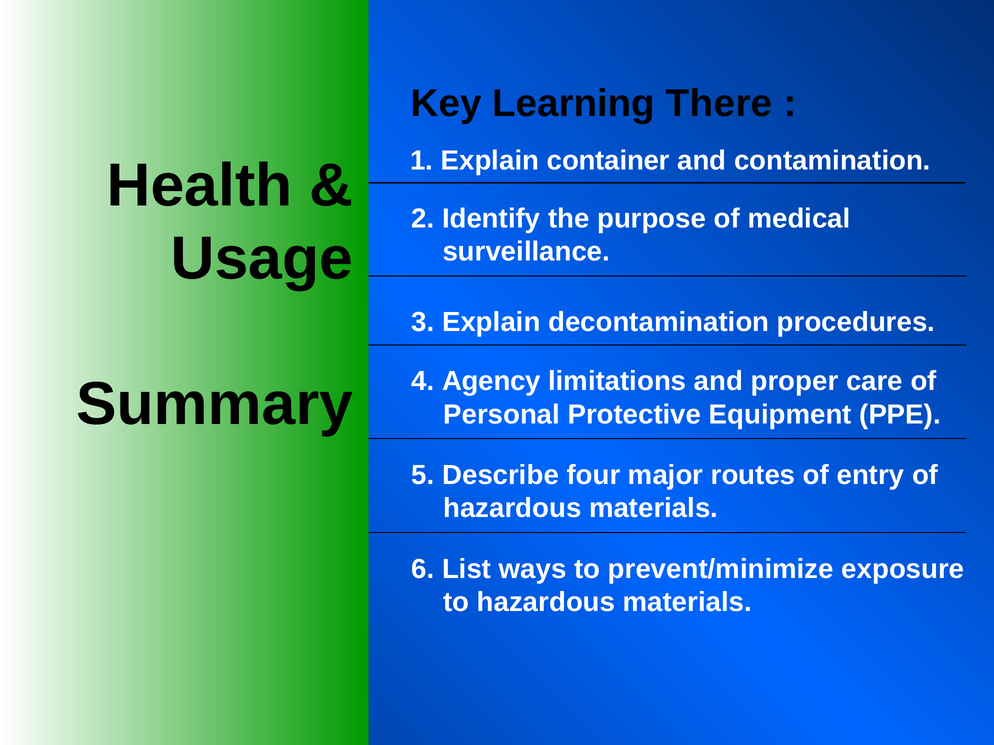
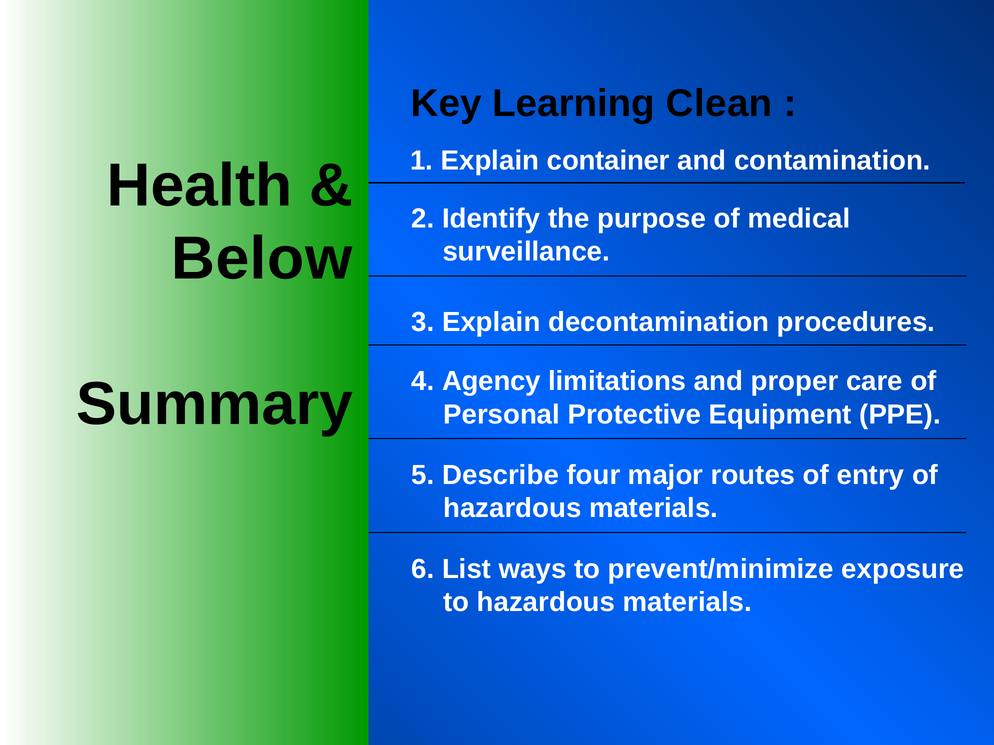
There: There -> Clean
Usage: Usage -> Below
